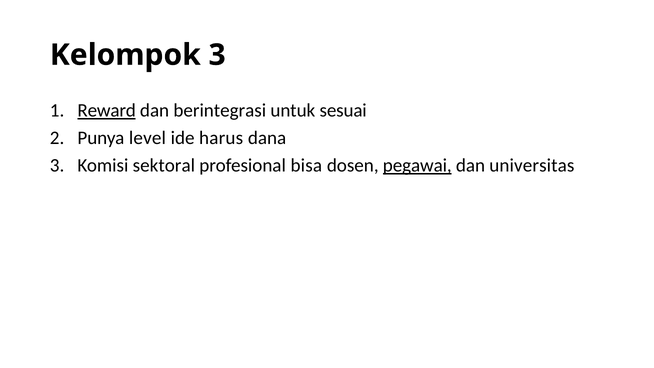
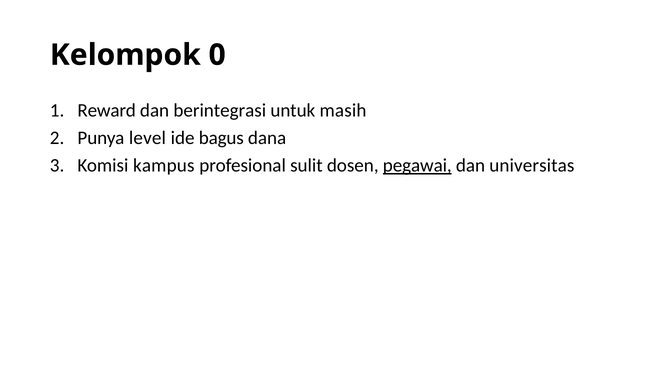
Kelompok 3: 3 -> 0
Reward underline: present -> none
sesuai: sesuai -> masih
harus: harus -> bagus
sektoral: sektoral -> kampus
bisa: bisa -> sulit
